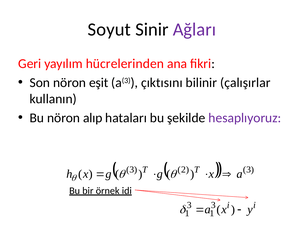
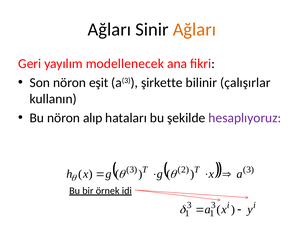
Soyut at (109, 29): Soyut -> Ağları
Ağları at (194, 29) colour: purple -> orange
hücrelerinden: hücrelerinden -> modellenecek
çıktısını: çıktısını -> şirkette
